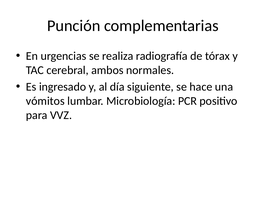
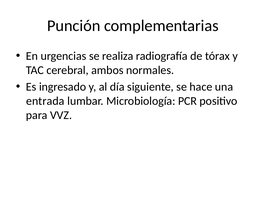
vómitos: vómitos -> entrada
